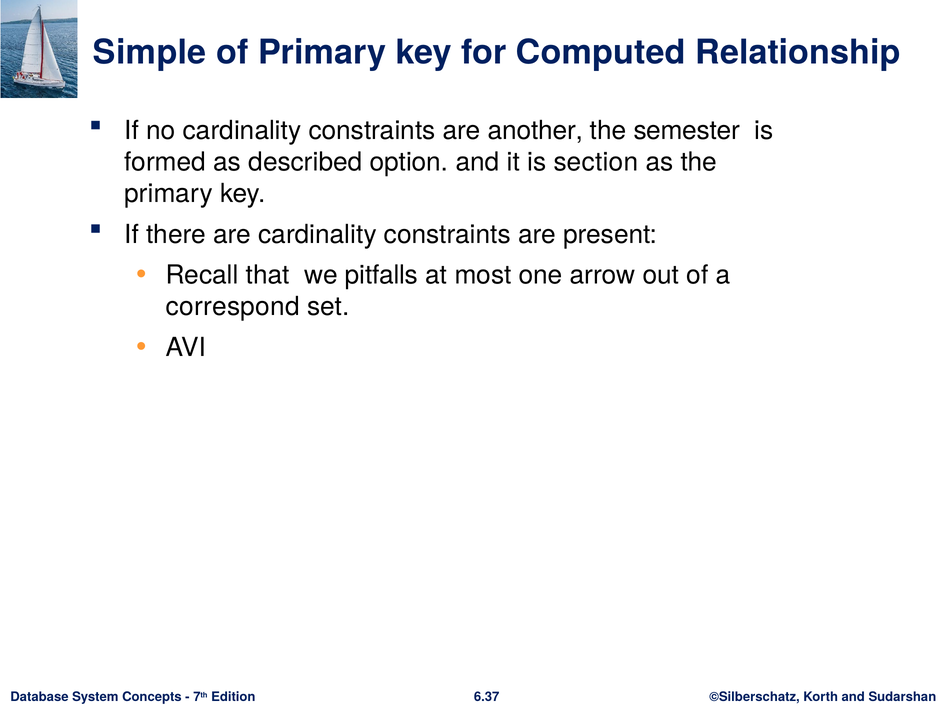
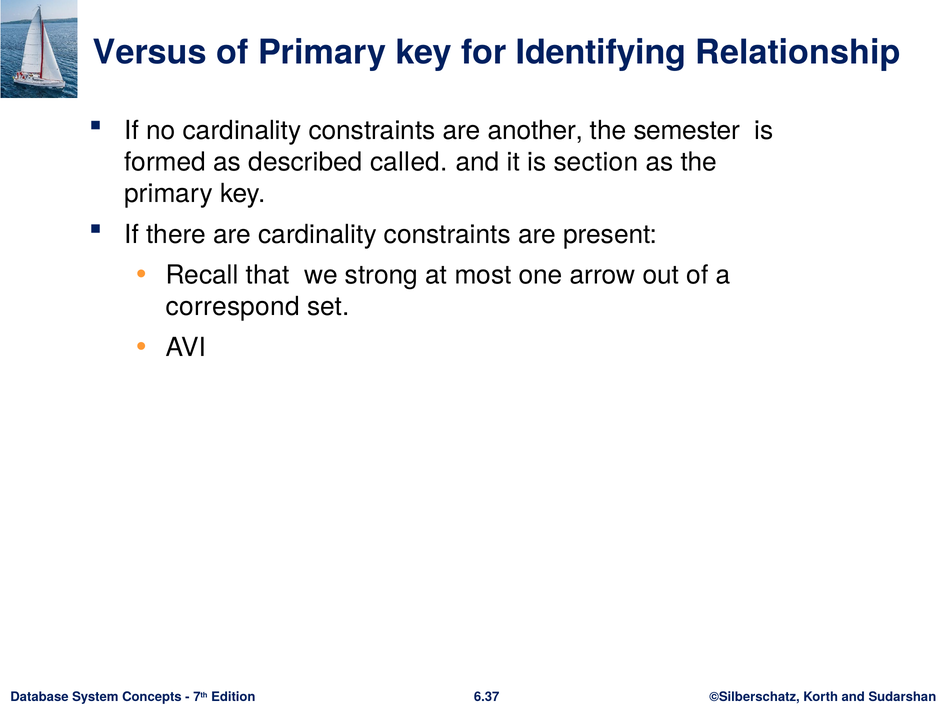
Simple: Simple -> Versus
Computed: Computed -> Identifying
option: option -> called
pitfalls: pitfalls -> strong
